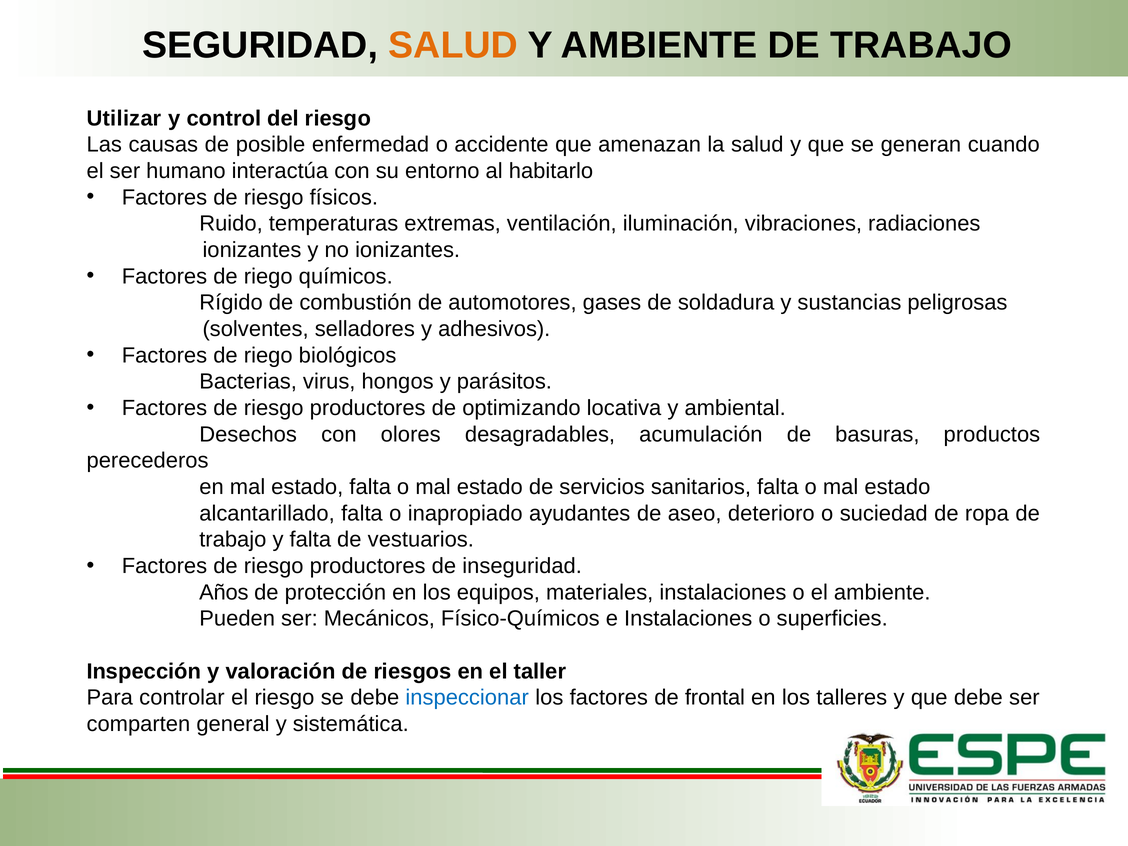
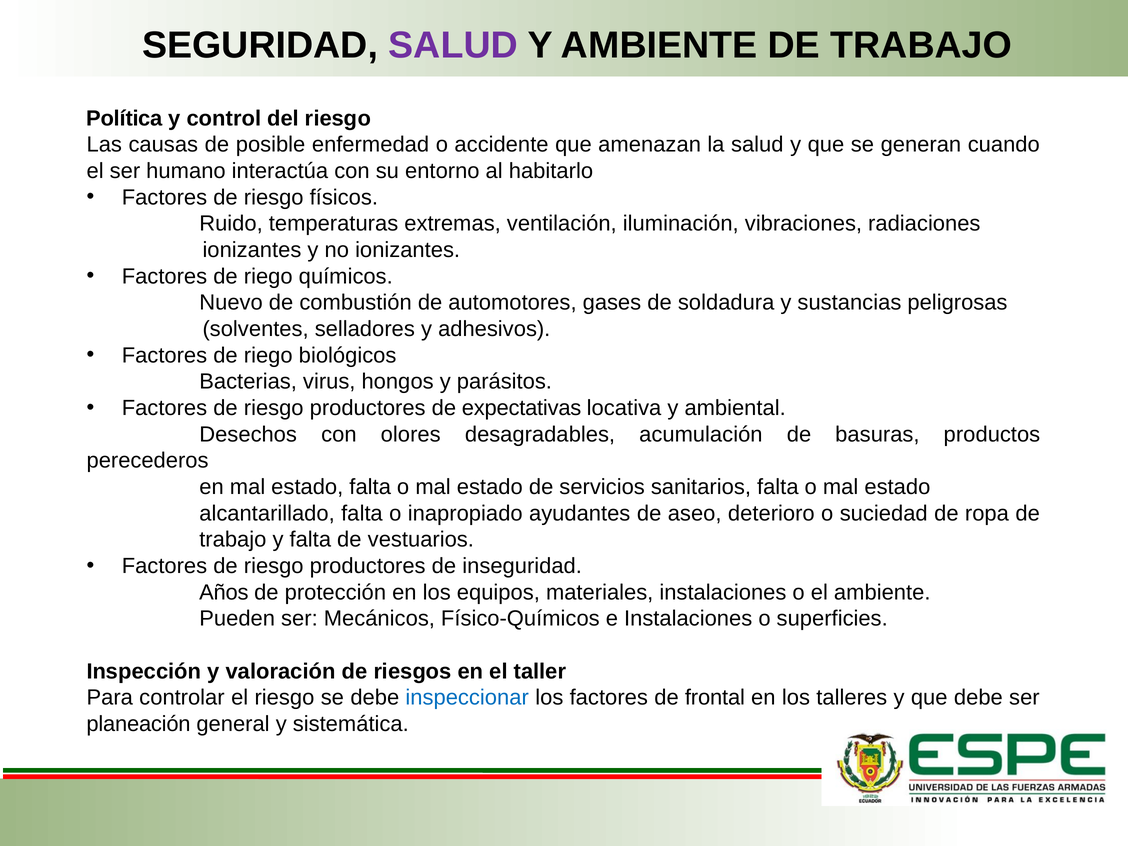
SALUD at (453, 45) colour: orange -> purple
Utilizar: Utilizar -> Política
Rígido: Rígido -> Nuevo
optimizando: optimizando -> expectativas
comparten: comparten -> planeación
